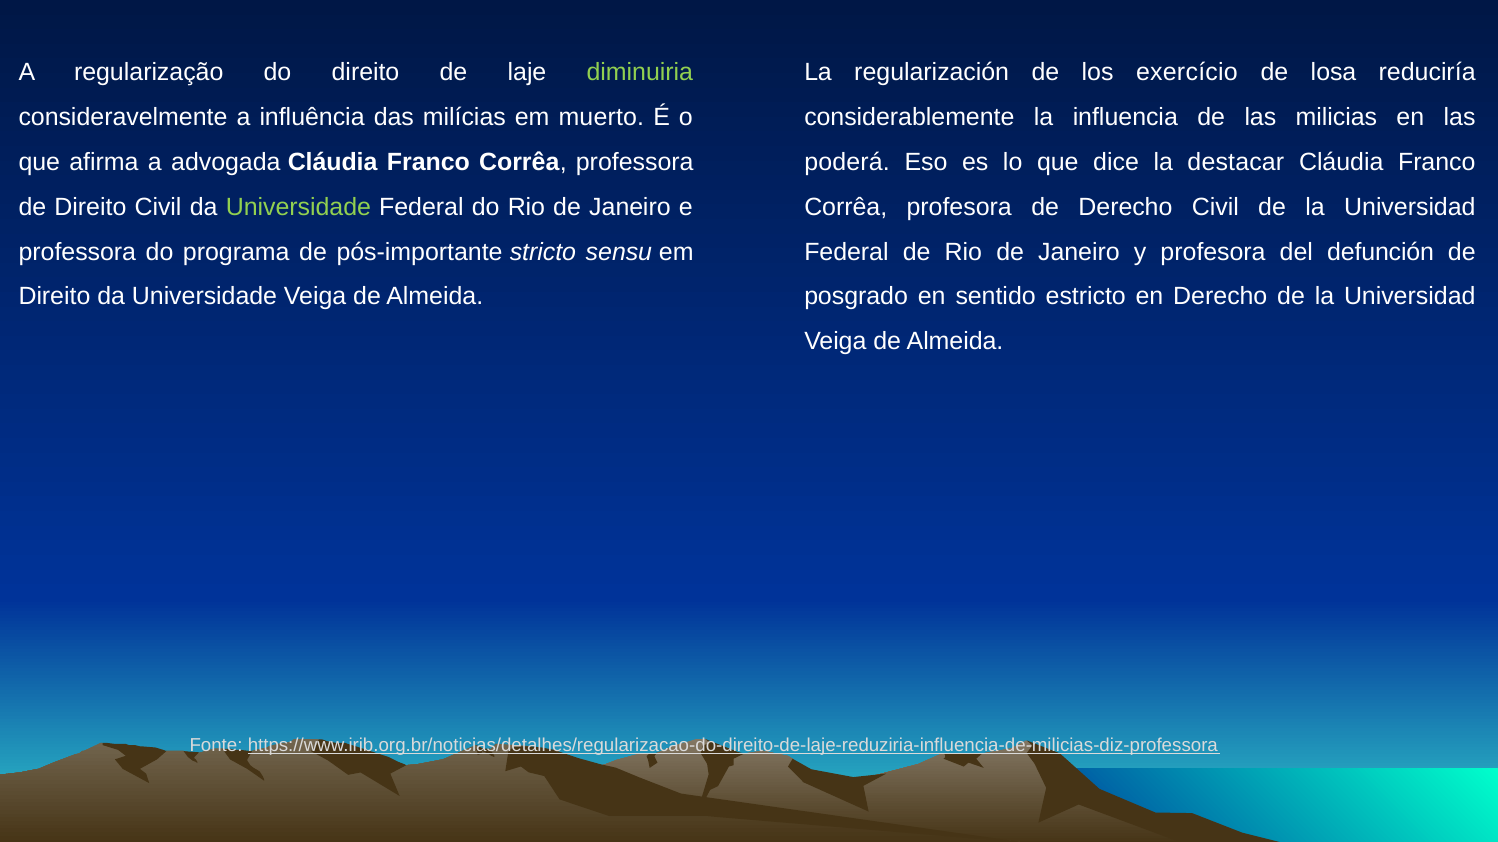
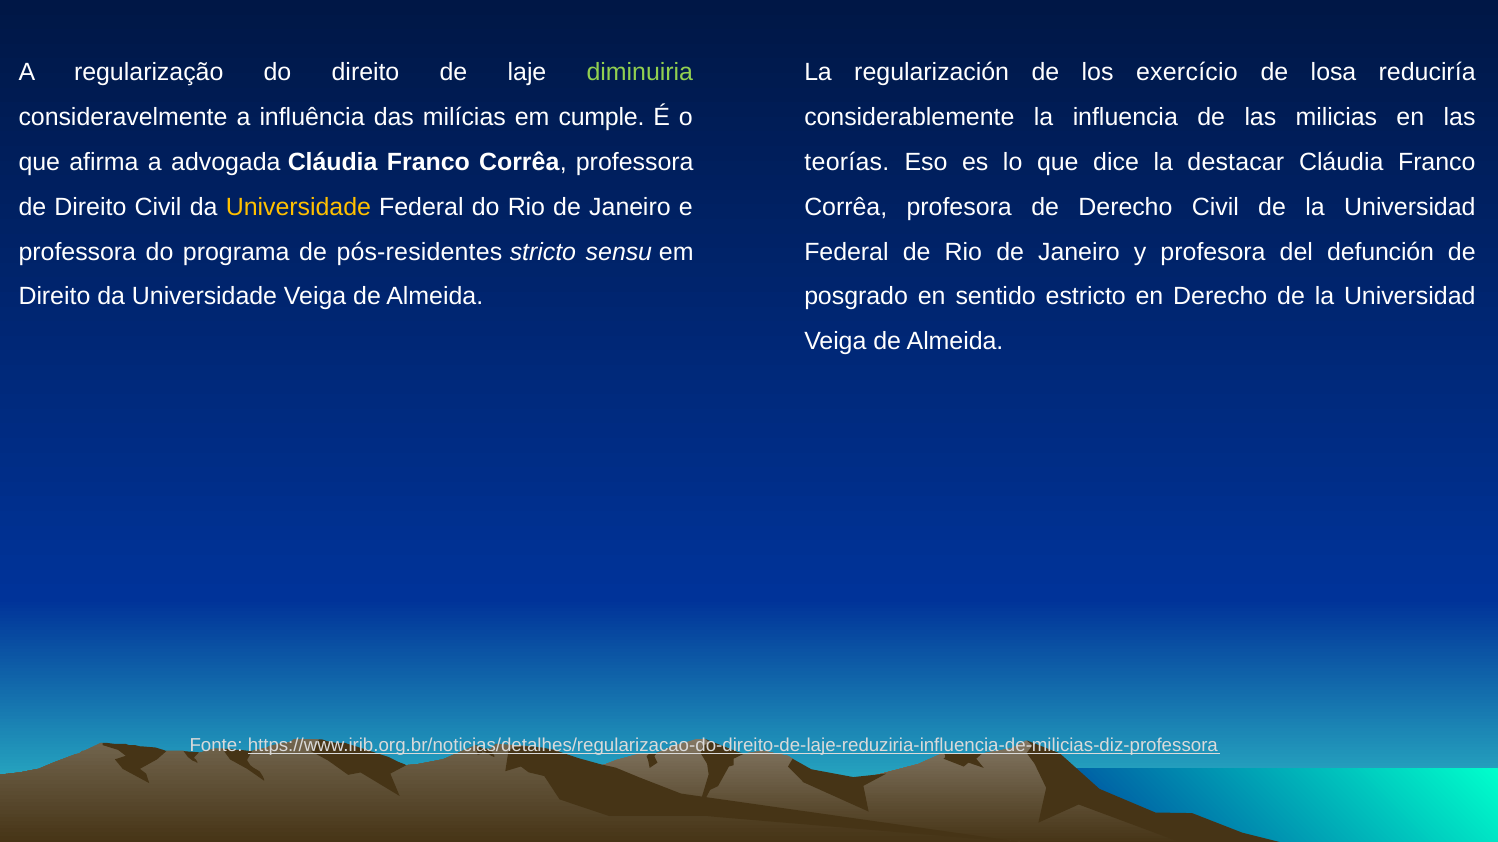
muerto: muerto -> cumple
poderá: poderá -> teorías
Universidade at (298, 207) colour: light green -> yellow
pós-importante: pós-importante -> pós-residentes
